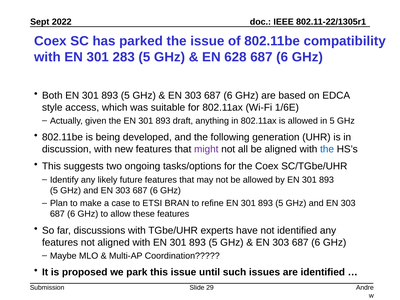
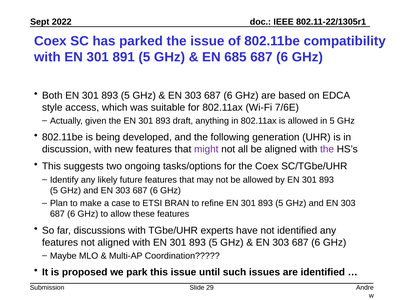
283: 283 -> 891
628: 628 -> 685
1/6E: 1/6E -> 7/6E
the at (327, 149) colour: blue -> purple
